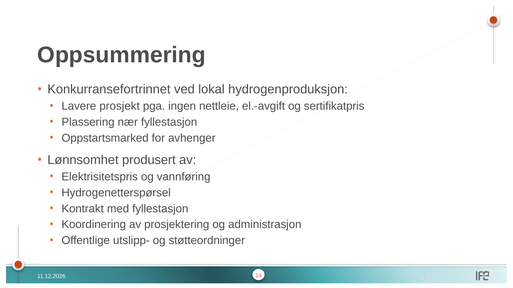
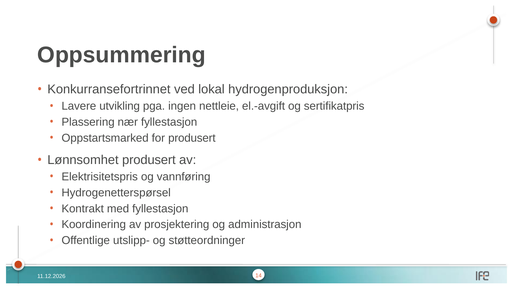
prosjekt: prosjekt -> utvikling
for avhenger: avhenger -> produsert
